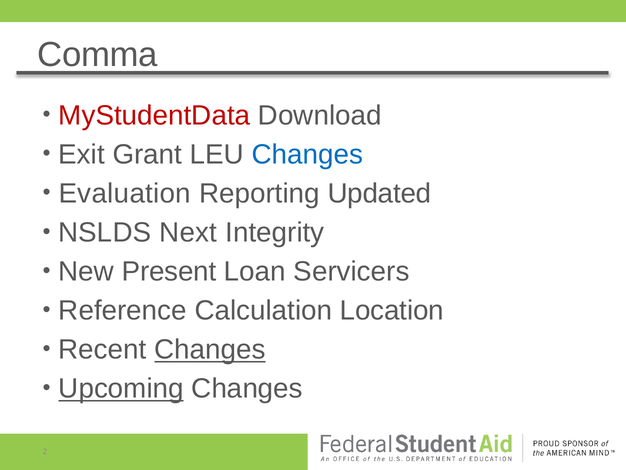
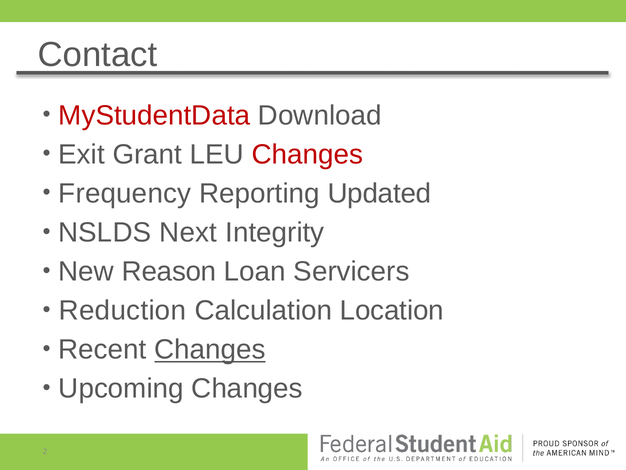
Comma: Comma -> Contact
Changes at (307, 155) colour: blue -> red
Evaluation: Evaluation -> Frequency
Present: Present -> Reason
Reference: Reference -> Reduction
Upcoming underline: present -> none
